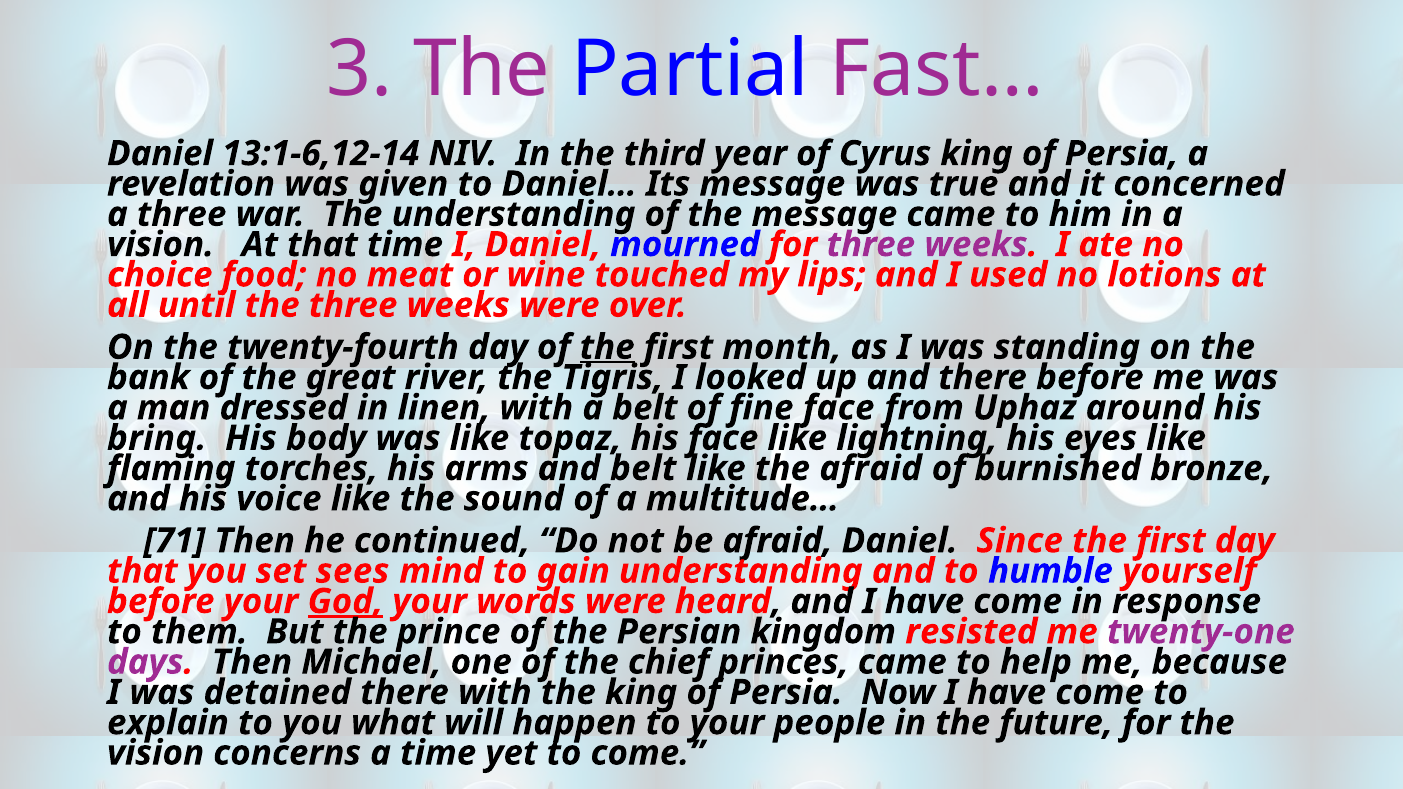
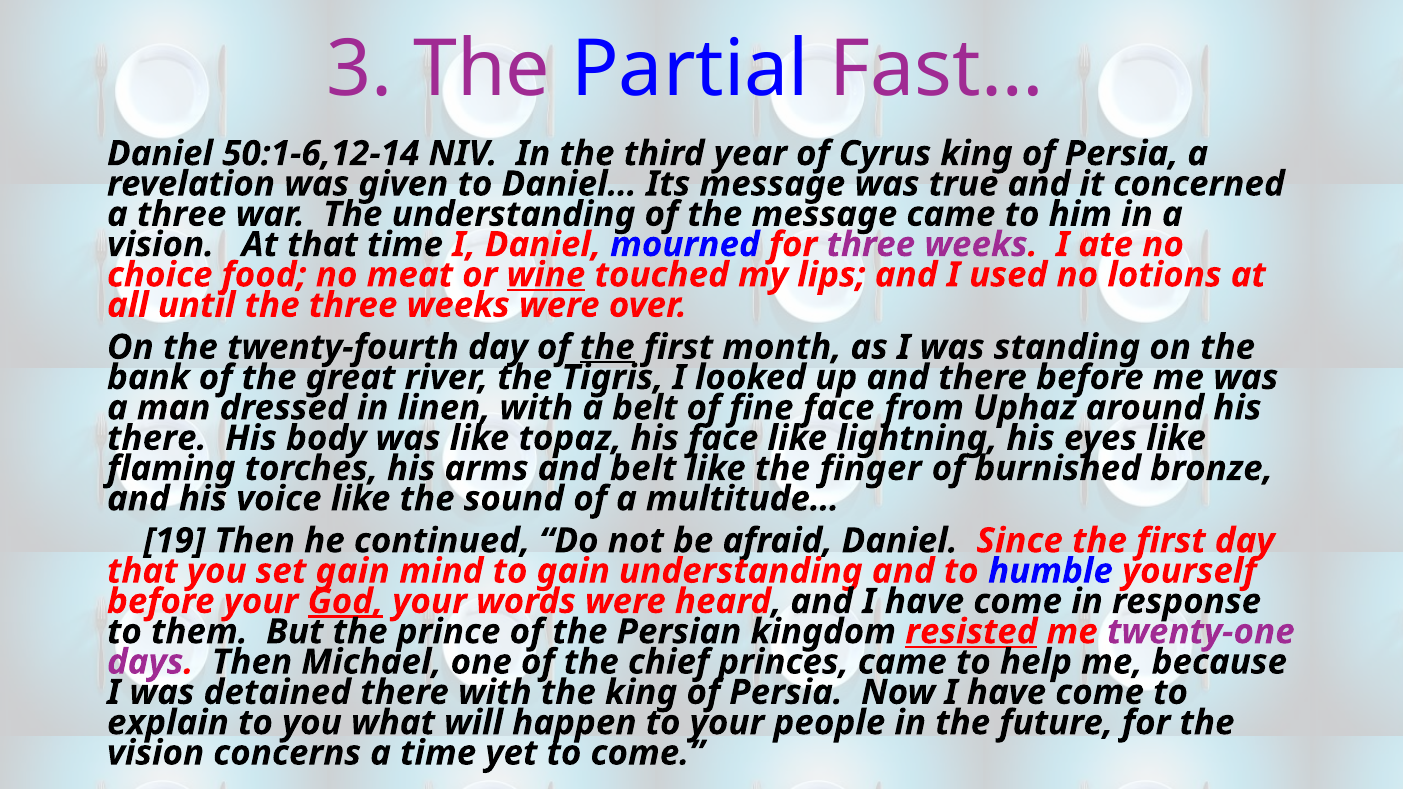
13:1-6,12-14: 13:1-6,12-14 -> 50:1-6,12-14
wine underline: none -> present
bring at (157, 438): bring -> there
the afraid: afraid -> finger
71: 71 -> 19
set sees: sees -> gain
resisted underline: none -> present
